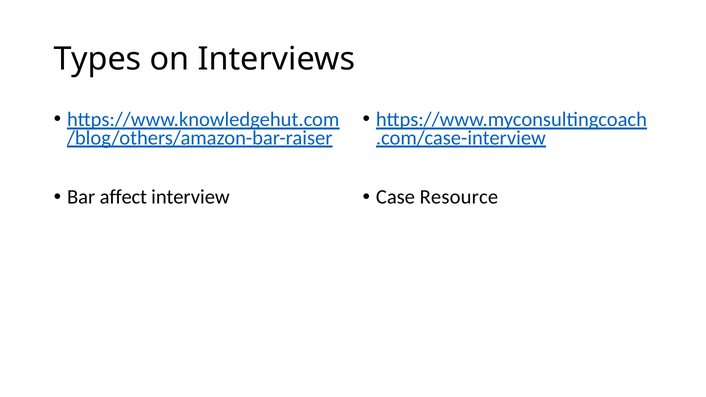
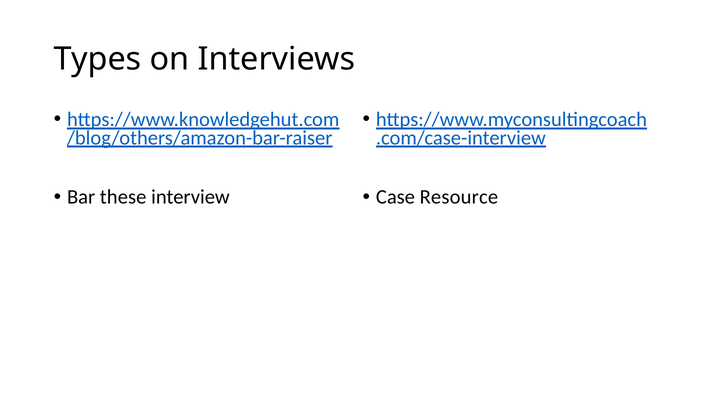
affect: affect -> these
